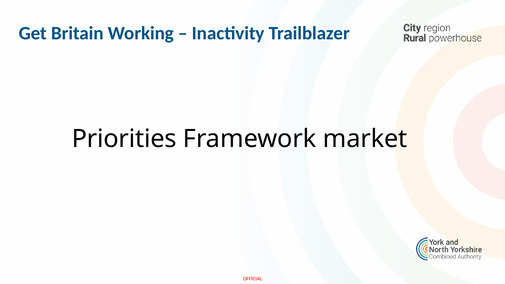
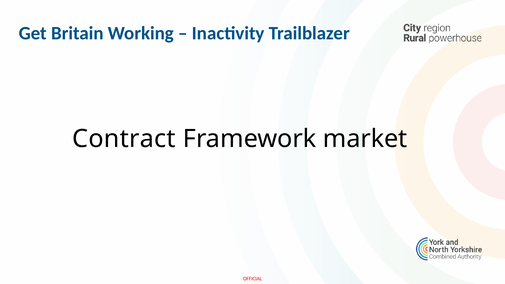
Priorities: Priorities -> Contract
